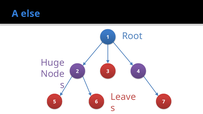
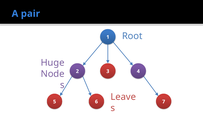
else: else -> pair
